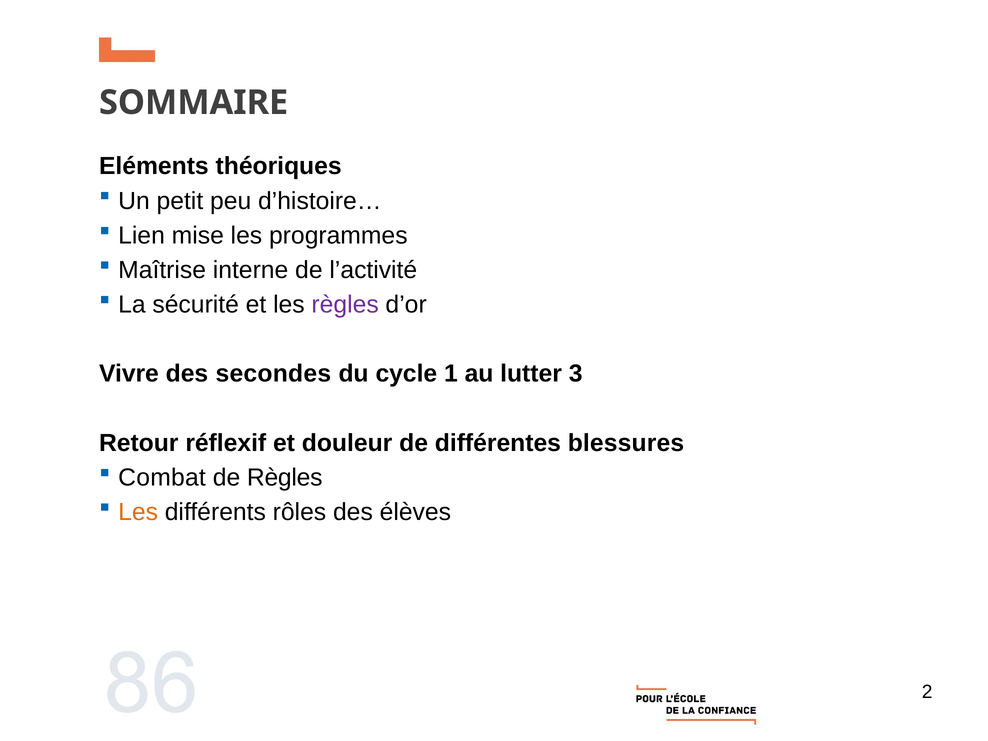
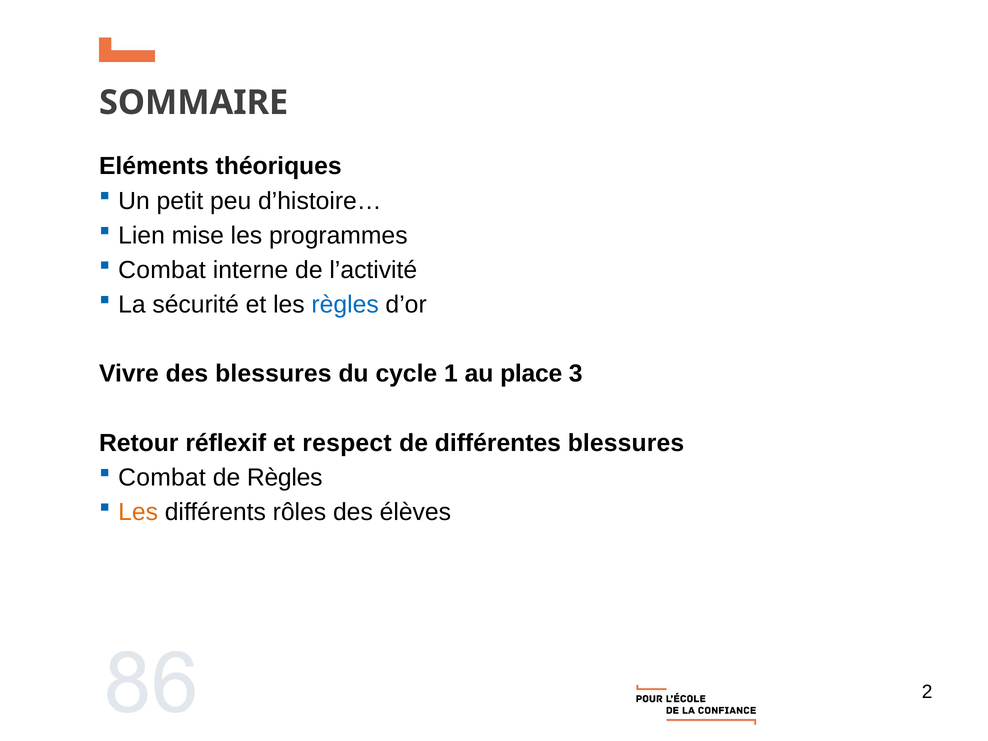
Maîtrise at (162, 270): Maîtrise -> Combat
règles at (345, 305) colour: purple -> blue
des secondes: secondes -> blessures
lutter: lutter -> place
douleur: douleur -> respect
